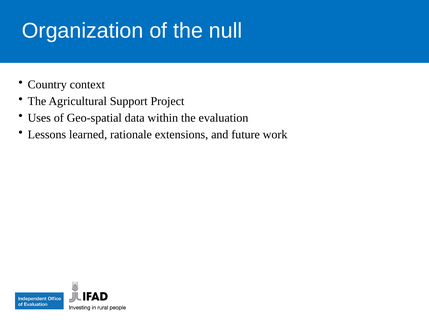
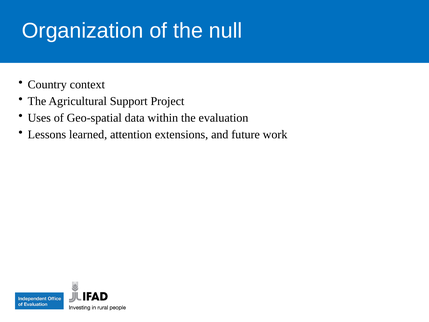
rationale: rationale -> attention
